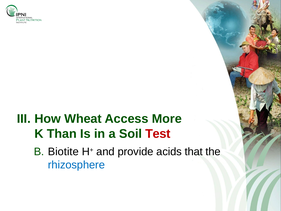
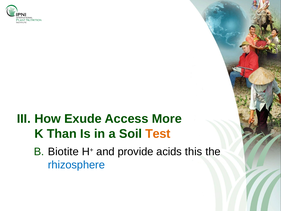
Wheat: Wheat -> Exude
Test colour: red -> orange
that: that -> this
